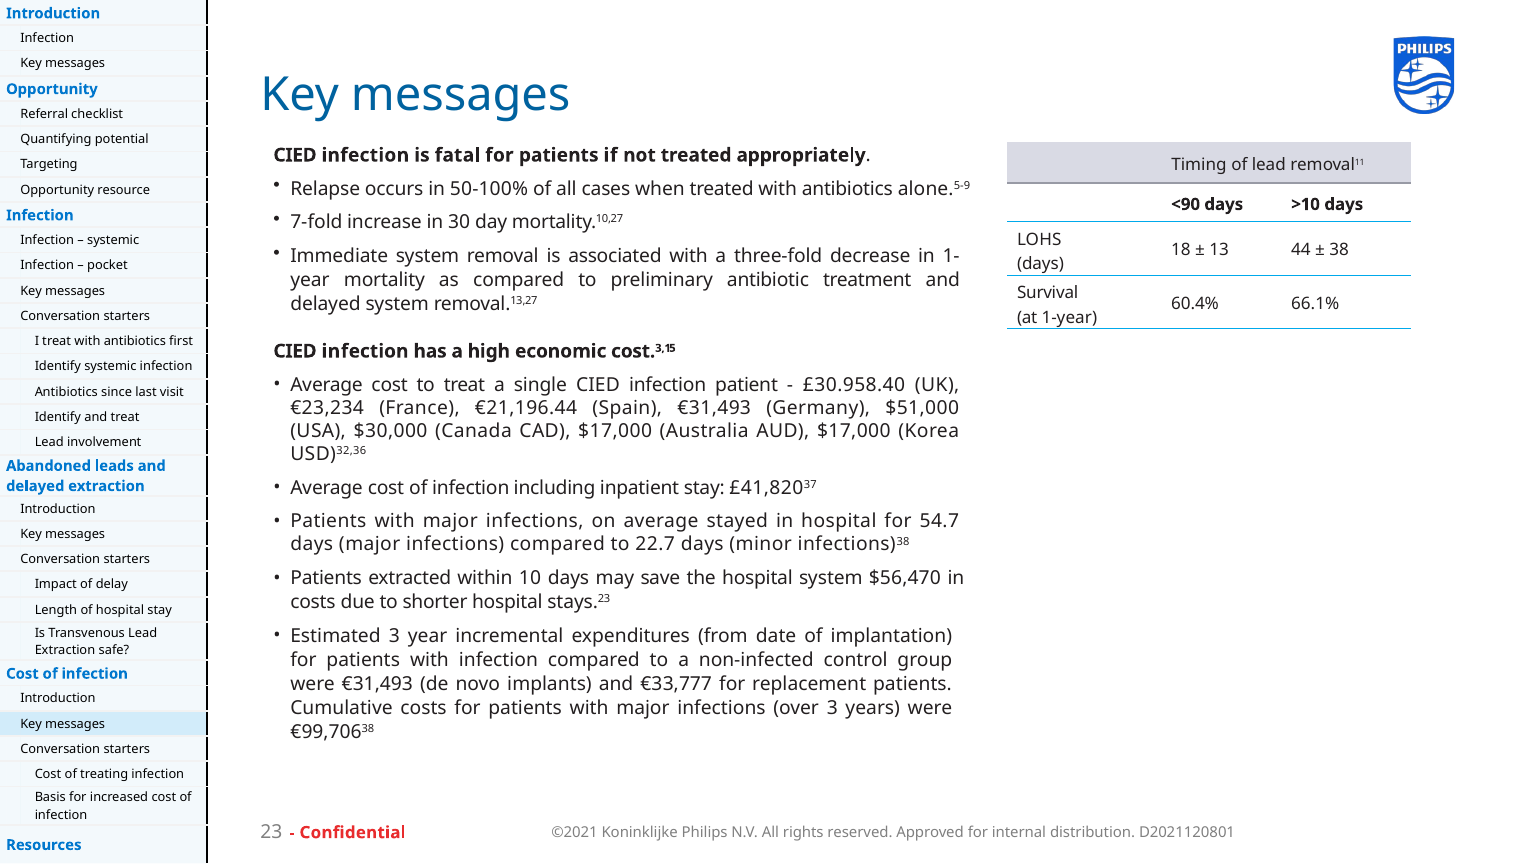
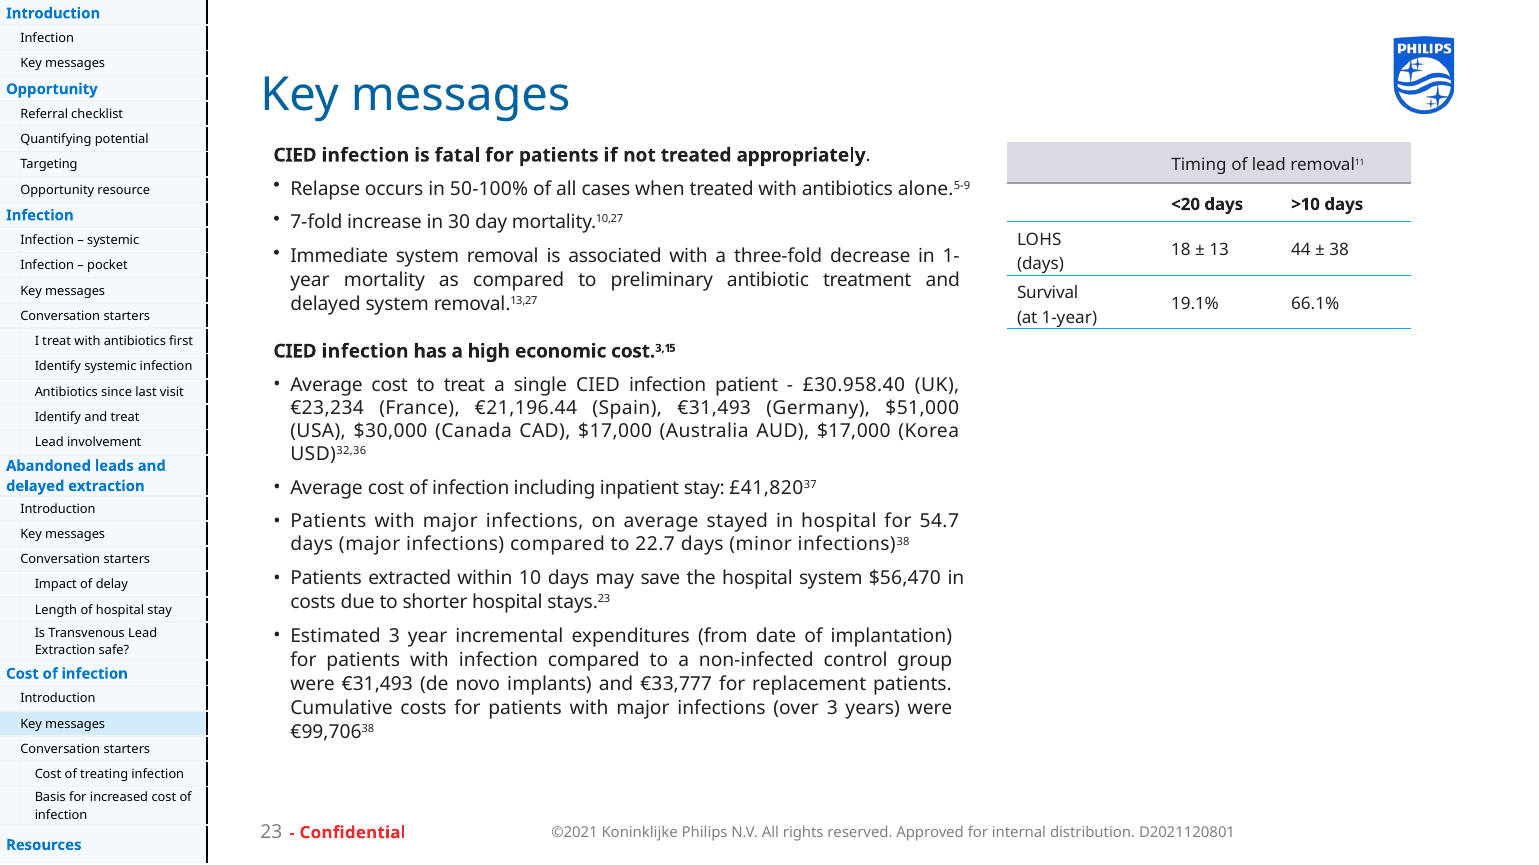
<90: <90 -> <20
60.4%: 60.4% -> 19.1%
